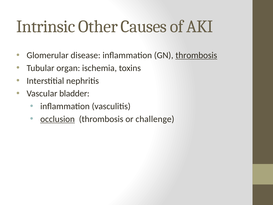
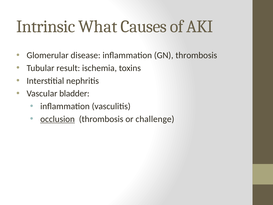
Other: Other -> What
thrombosis at (196, 55) underline: present -> none
organ: organ -> result
